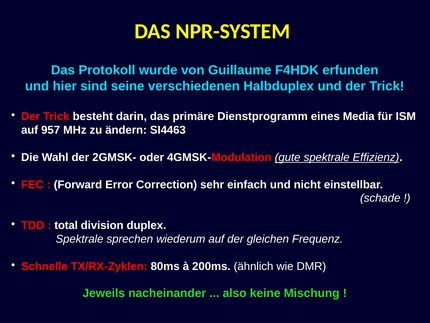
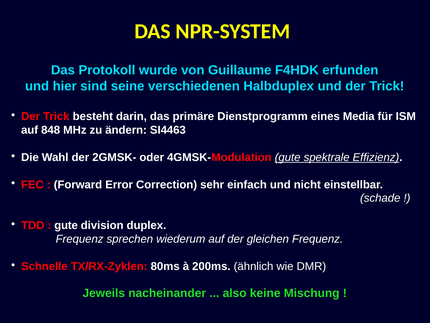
957: 957 -> 848
total at (66, 225): total -> gute
Spektrale at (80, 239): Spektrale -> Frequenz
